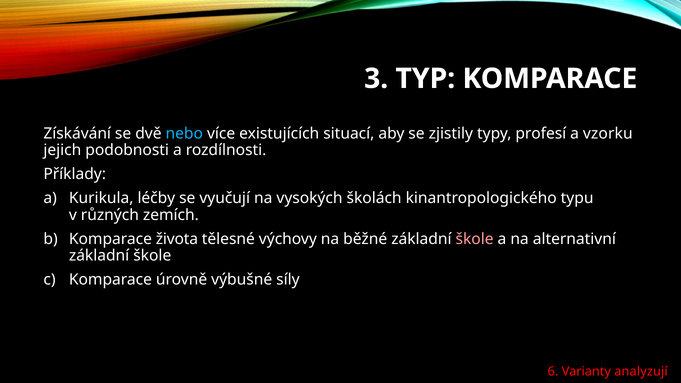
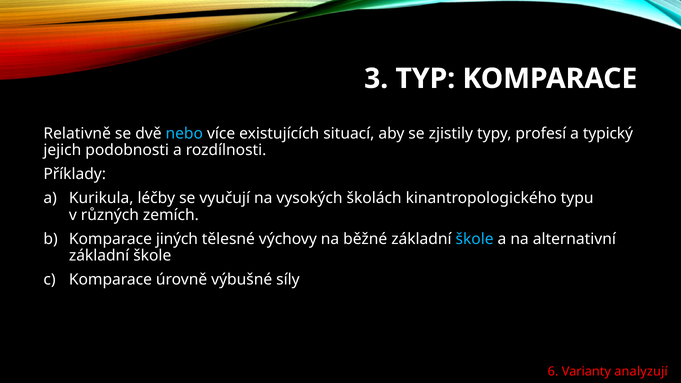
Získávání: Získávání -> Relativně
vzorku: vzorku -> typický
života: života -> jiných
škole at (475, 239) colour: pink -> light blue
